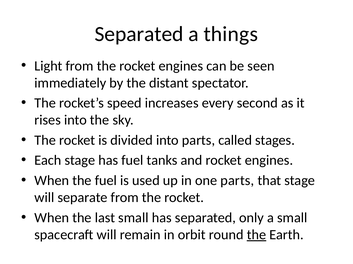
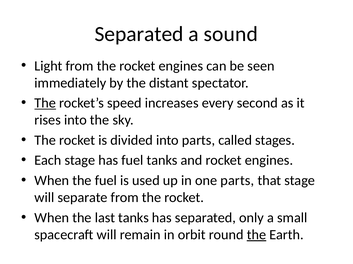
things: things -> sound
The at (45, 103) underline: none -> present
last small: small -> tanks
